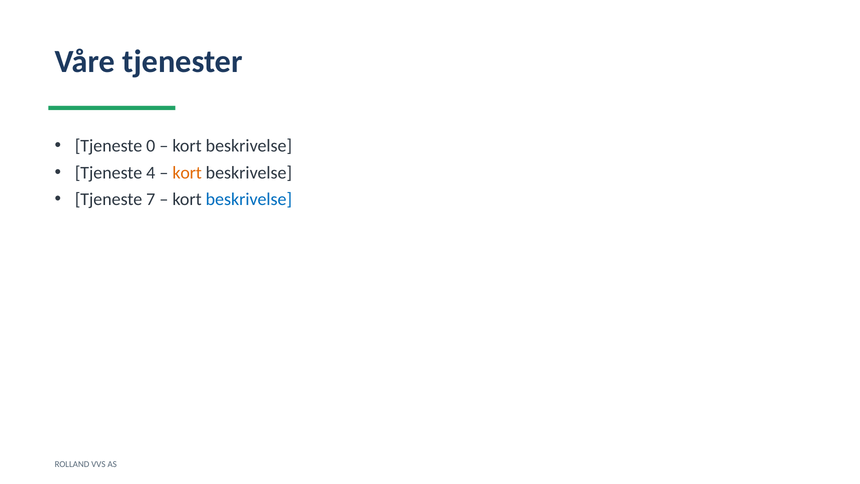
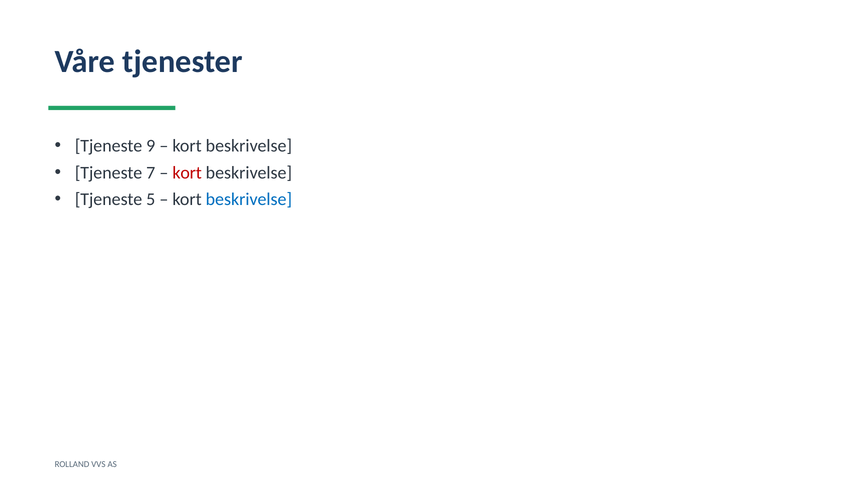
0: 0 -> 9
4: 4 -> 7
kort at (187, 173) colour: orange -> red
7: 7 -> 5
